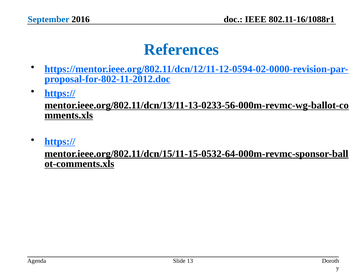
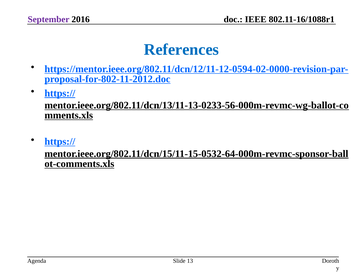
September colour: blue -> purple
